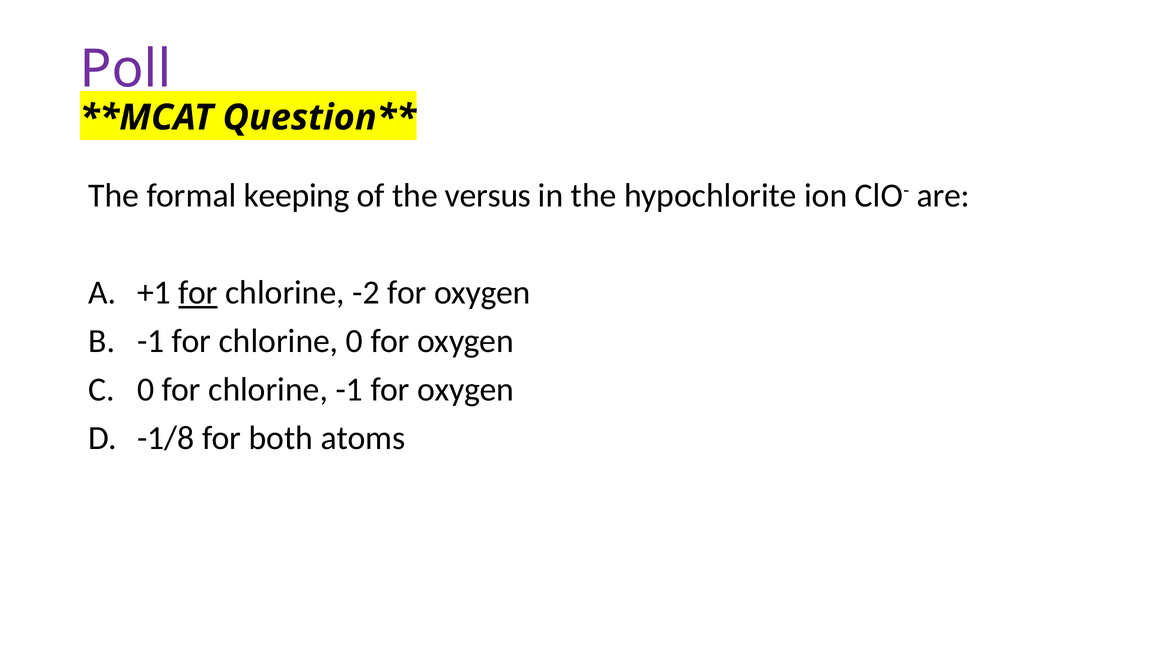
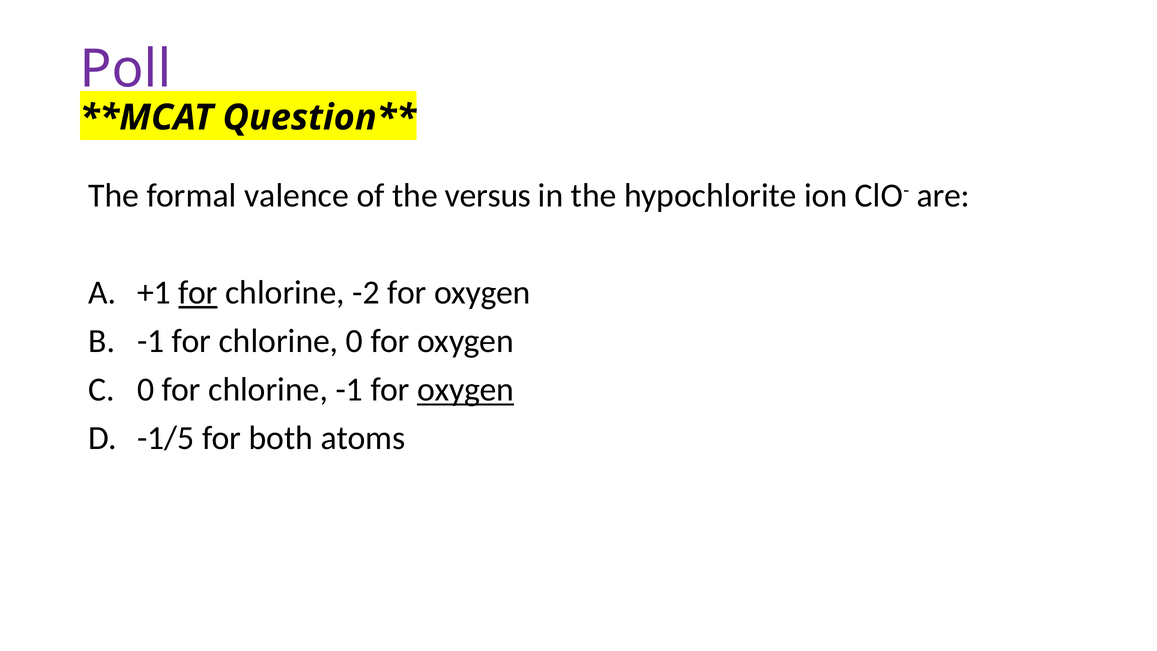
keeping: keeping -> valence
oxygen at (466, 390) underline: none -> present
-1/8: -1/8 -> -1/5
